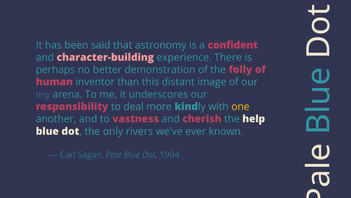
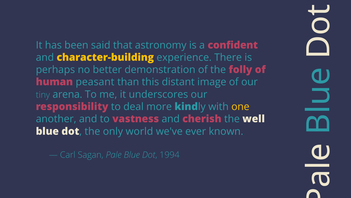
character-building colour: pink -> yellow
inventor: inventor -> peasant
help: help -> well
rivers: rivers -> world
